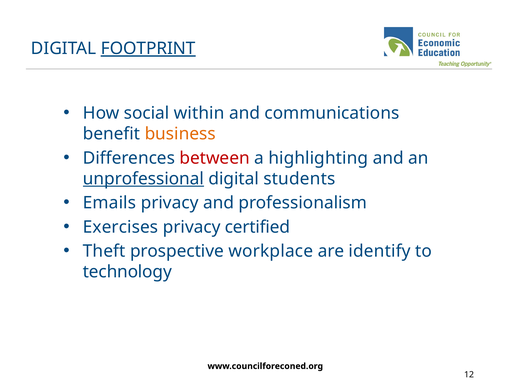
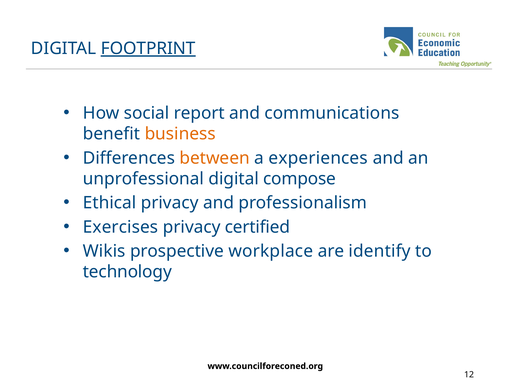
within: within -> report
between colour: red -> orange
highlighting: highlighting -> experiences
unprofessional underline: present -> none
students: students -> compose
Emails: Emails -> Ethical
Theft: Theft -> Wikis
